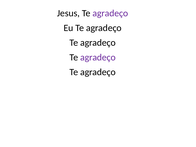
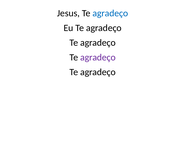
agradeço at (110, 13) colour: purple -> blue
